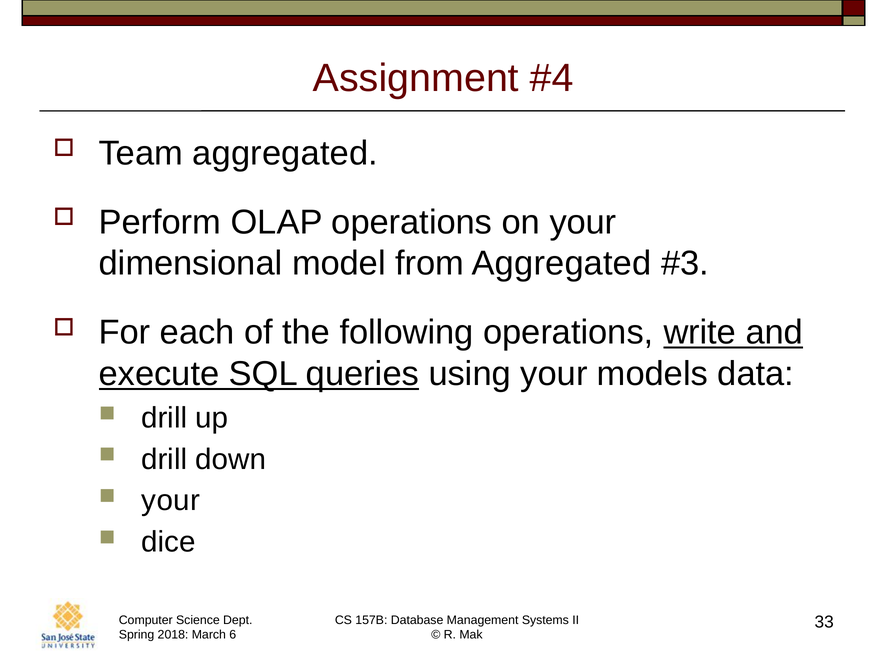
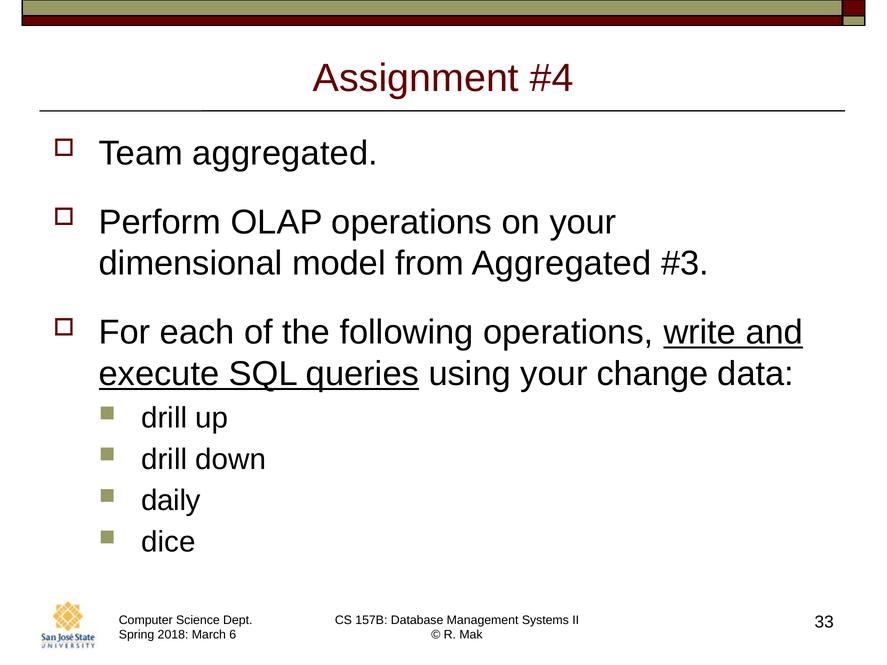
models: models -> change
your at (171, 501): your -> daily
